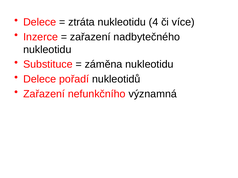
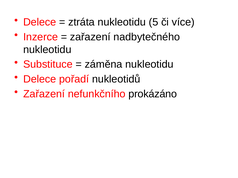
4: 4 -> 5
významná: významná -> prokázáno
